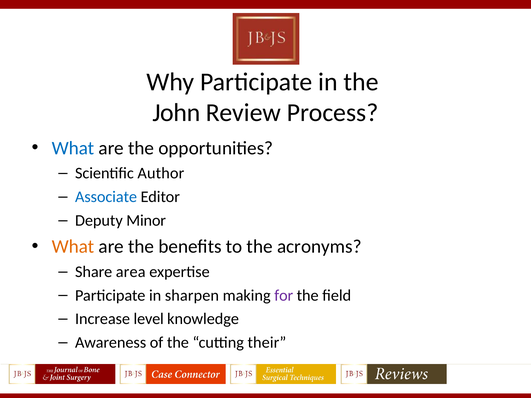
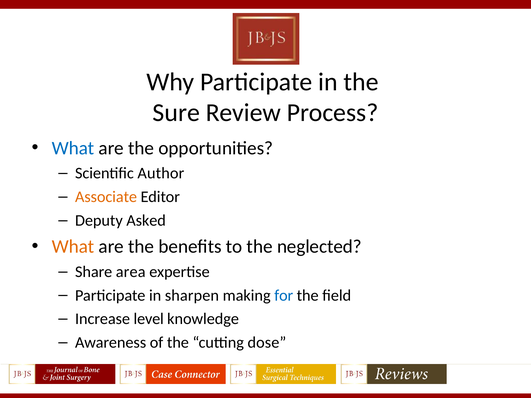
John: John -> Sure
Associate colour: blue -> orange
Minor: Minor -> Asked
acronyms: acronyms -> neglected
for colour: purple -> blue
their: their -> dose
